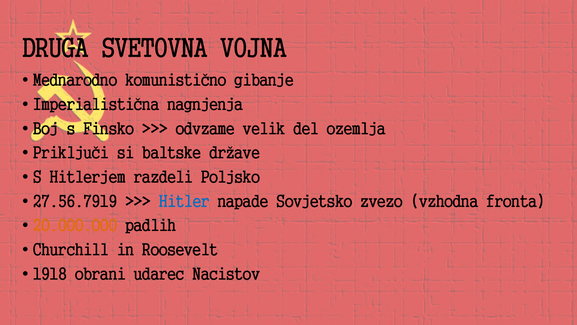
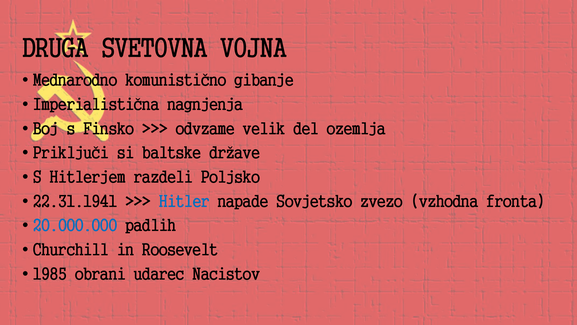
27.56.7919: 27.56.7919 -> 22.31.1941
20.000.000 colour: orange -> blue
1918: 1918 -> 1985
